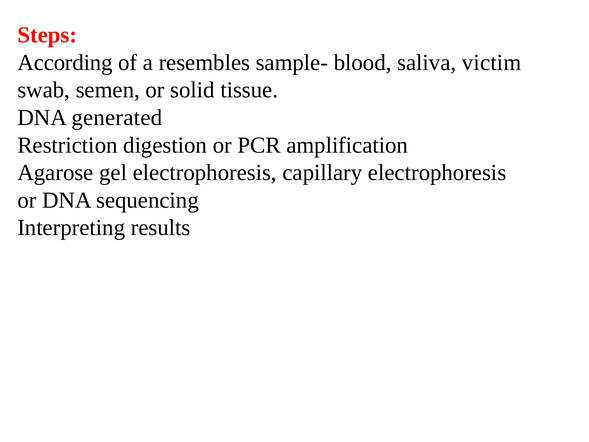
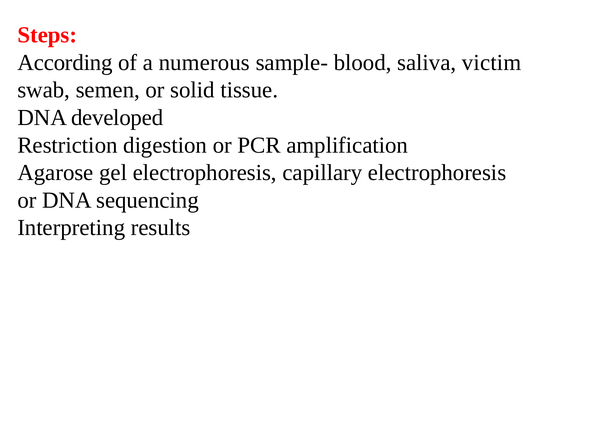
resembles: resembles -> numerous
generated: generated -> developed
